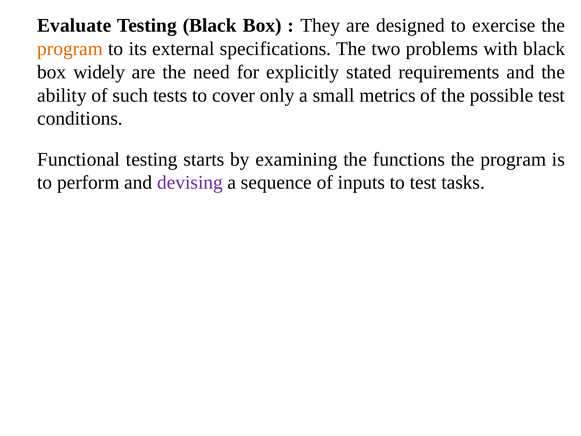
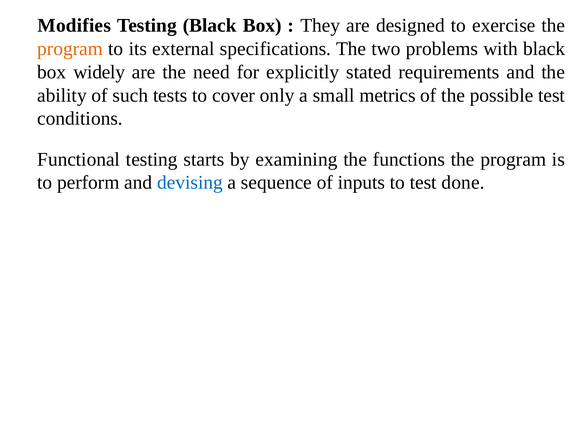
Evaluate: Evaluate -> Modifies
devising colour: purple -> blue
tasks: tasks -> done
